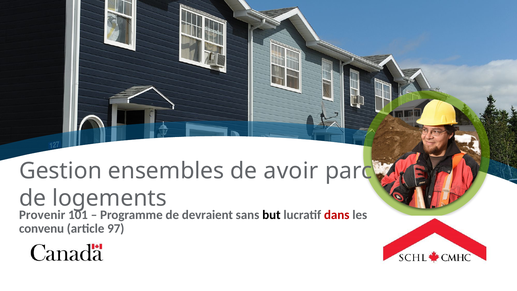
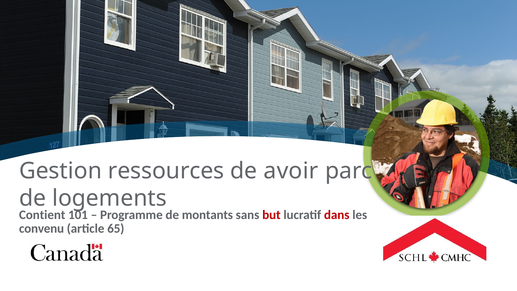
ensembles: ensembles -> ressources
Provenir: Provenir -> Contient
devraient: devraient -> montants
but colour: black -> red
97: 97 -> 65
